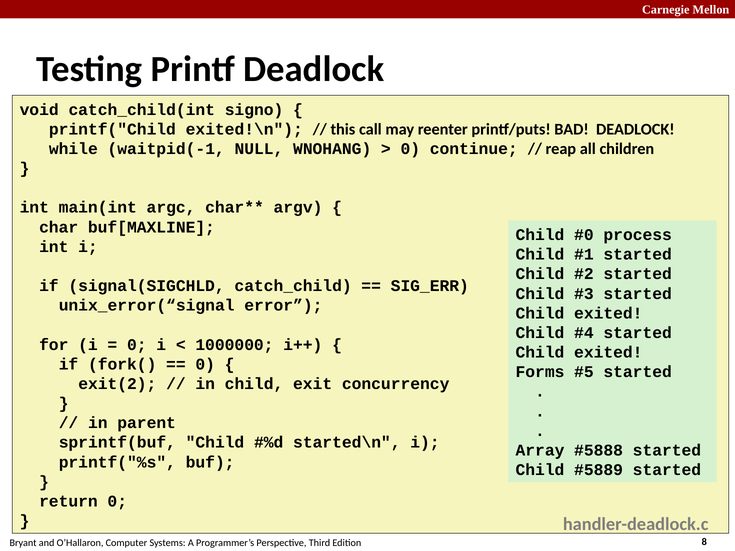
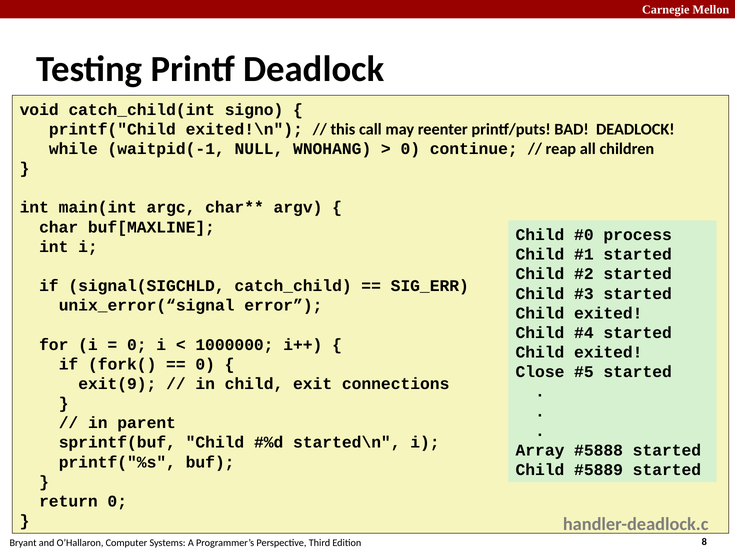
Forms: Forms -> Close
exit(2: exit(2 -> exit(9
concurrency: concurrency -> connections
